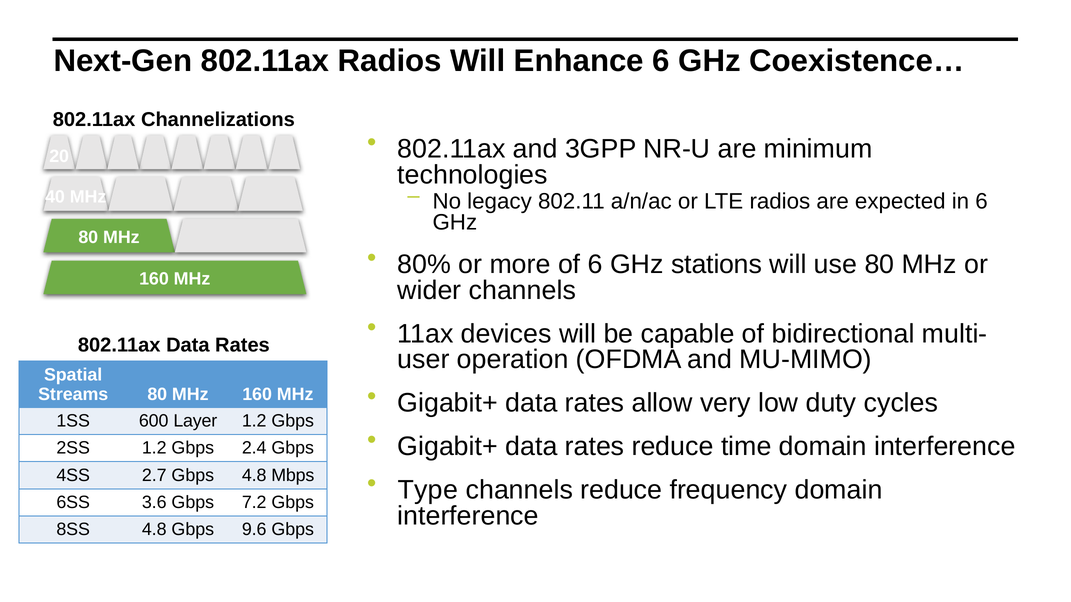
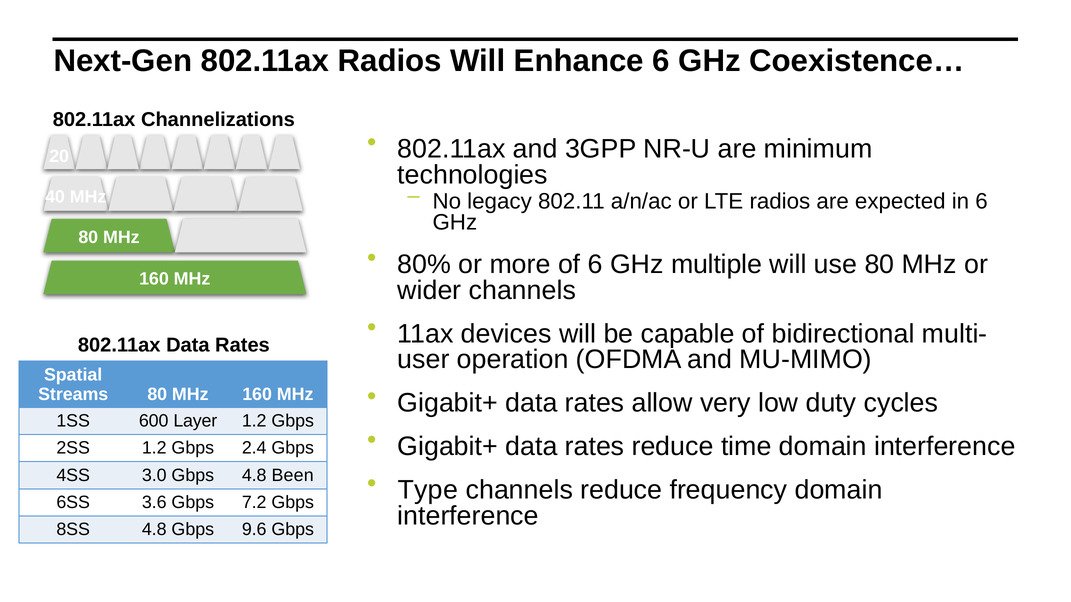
stations: stations -> multiple
2.7: 2.7 -> 3.0
Mbps: Mbps -> Been
